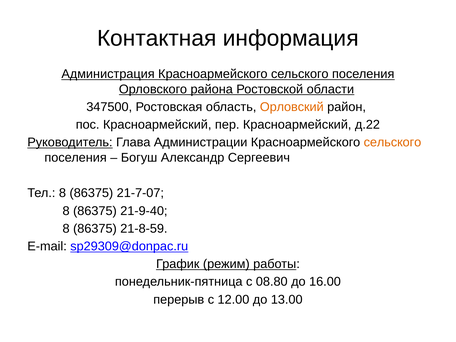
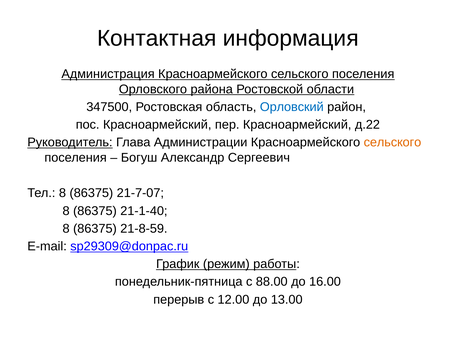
Орловский colour: orange -> blue
21-9-40: 21-9-40 -> 21-1-40
08.80: 08.80 -> 88.00
